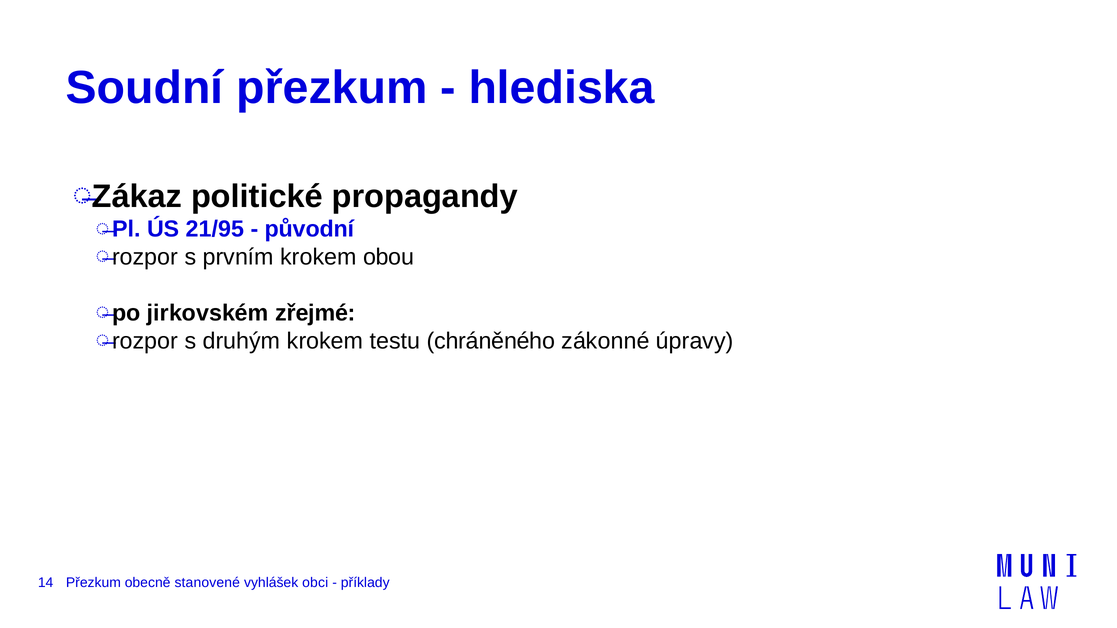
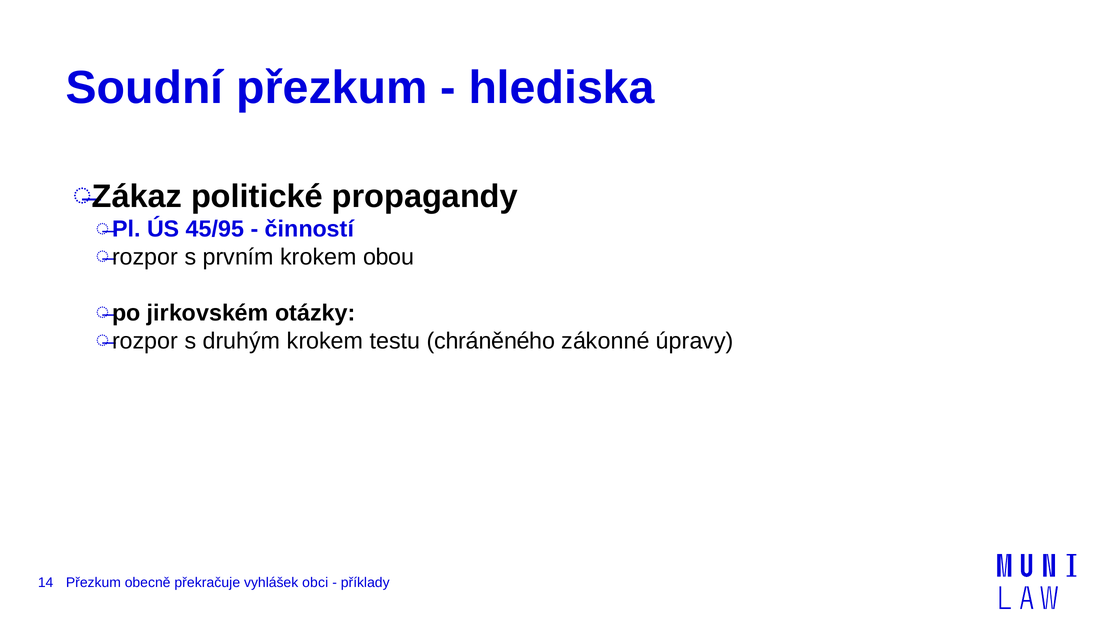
21/95: 21/95 -> 45/95
původní: původní -> činností
zřejmé: zřejmé -> otázky
stanovené: stanovené -> překračuje
